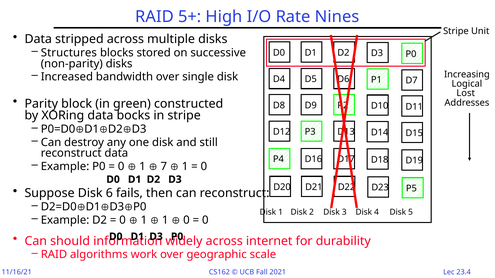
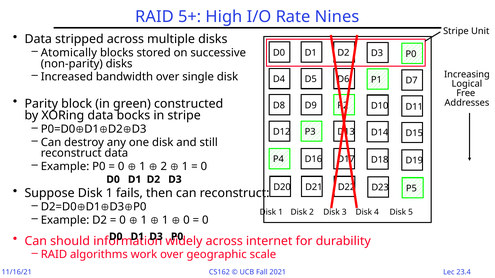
Structures: Structures -> Atomically
Lost: Lost -> Free
7 at (164, 167): 7 -> 2
Suppose Disk 6: 6 -> 1
